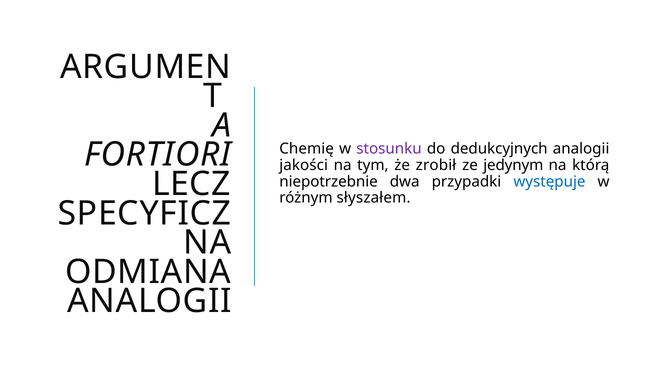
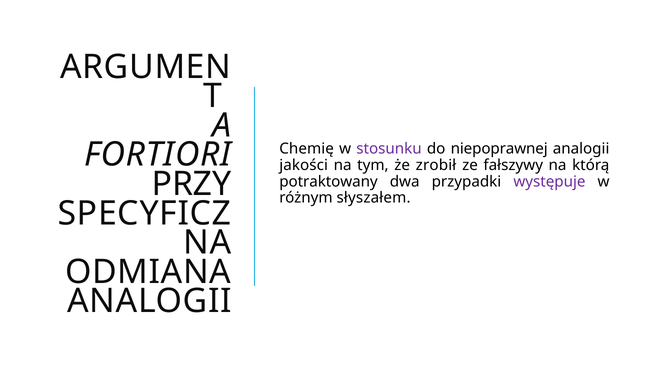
dedukcyjnych: dedukcyjnych -> niepoprawnej
jedynym: jedynym -> fałszywy
LECZ: LECZ -> PRZY
niepotrzebnie: niepotrzebnie -> potraktowany
występuje colour: blue -> purple
